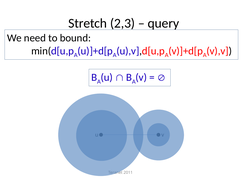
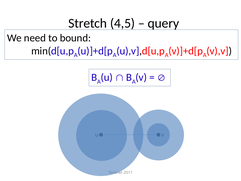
2,3: 2,3 -> 4,5
